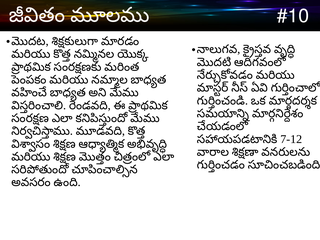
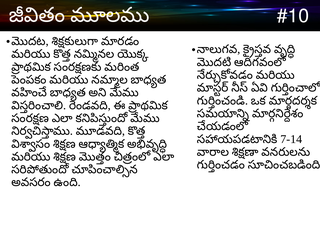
7-12: 7-12 -> 7-14
